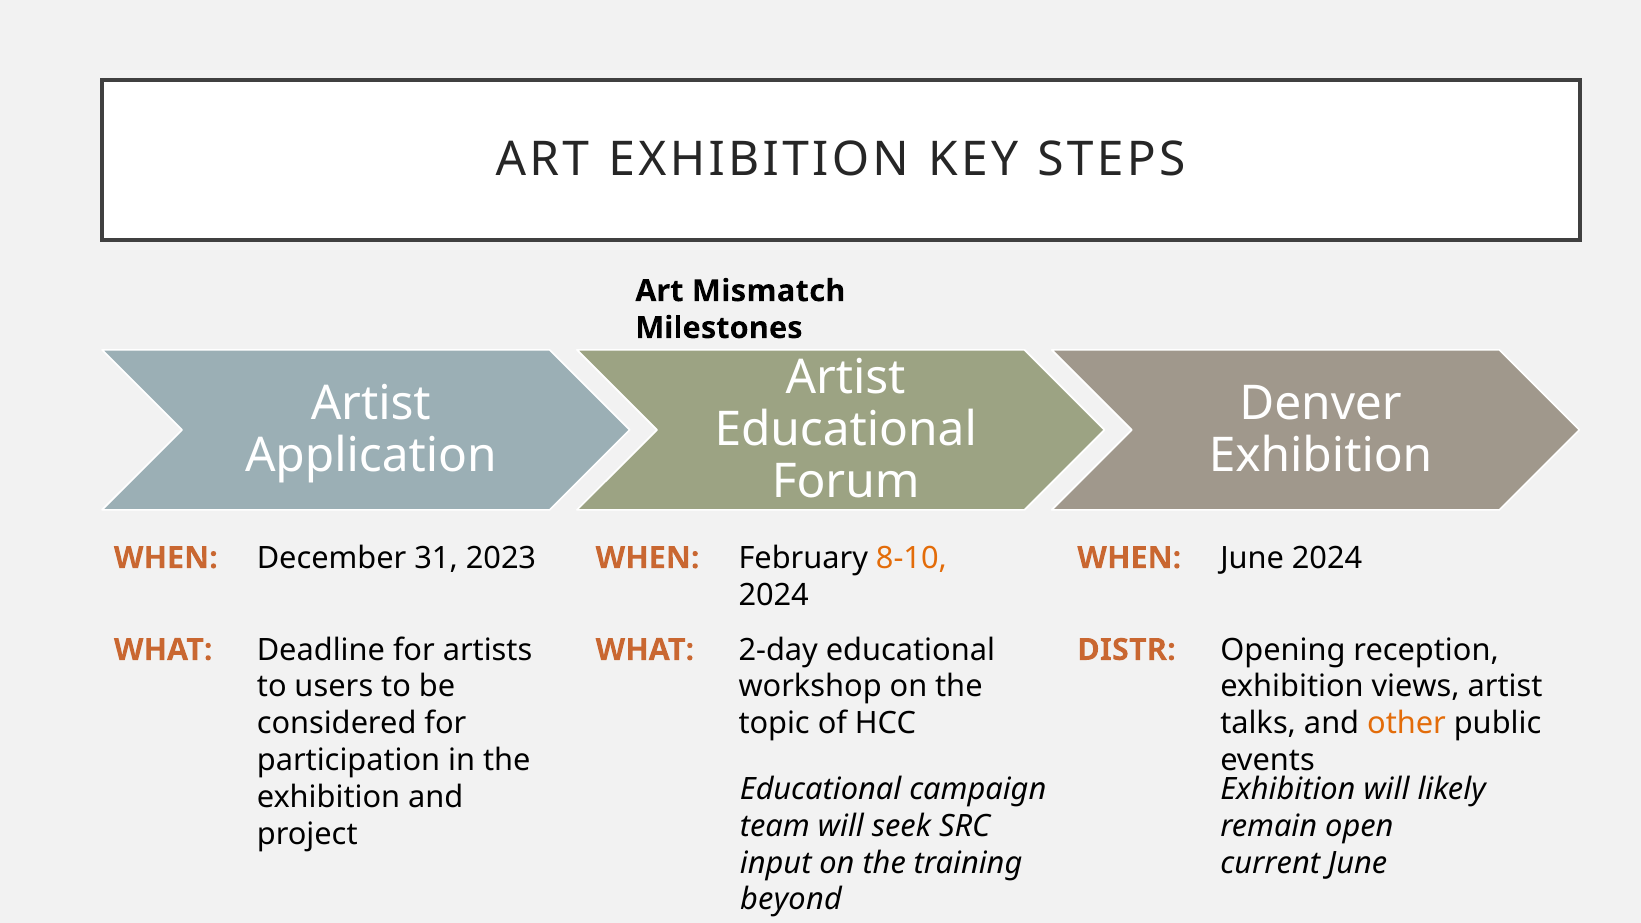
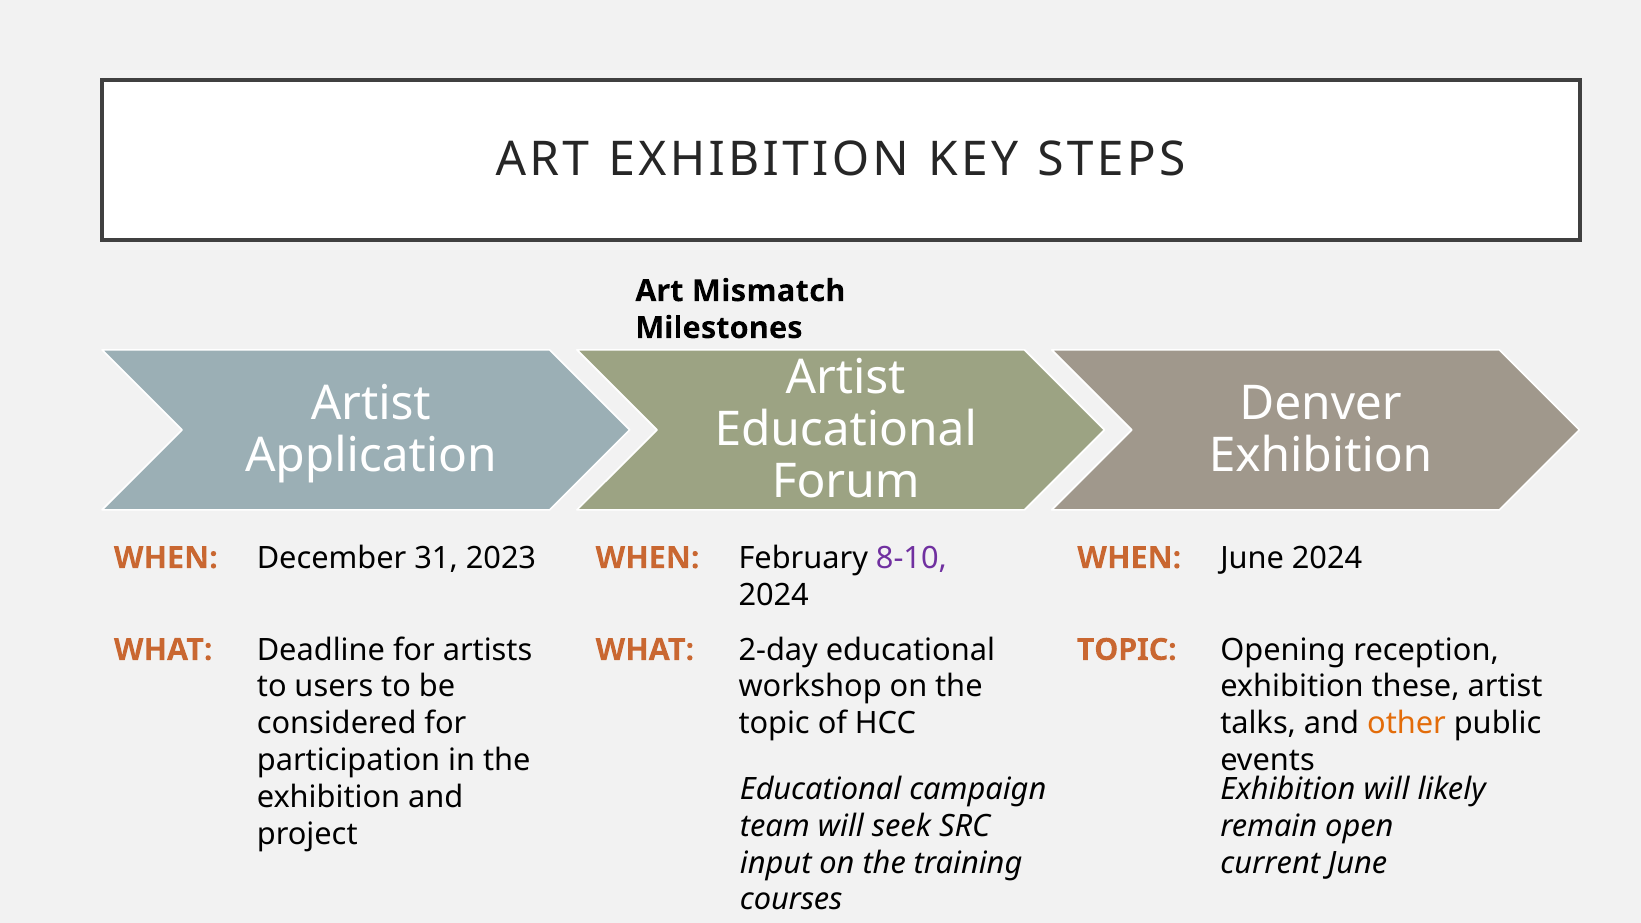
8-10 colour: orange -> purple
DISTR at (1127, 650): DISTR -> TOPIC
views: views -> these
beyond: beyond -> courses
